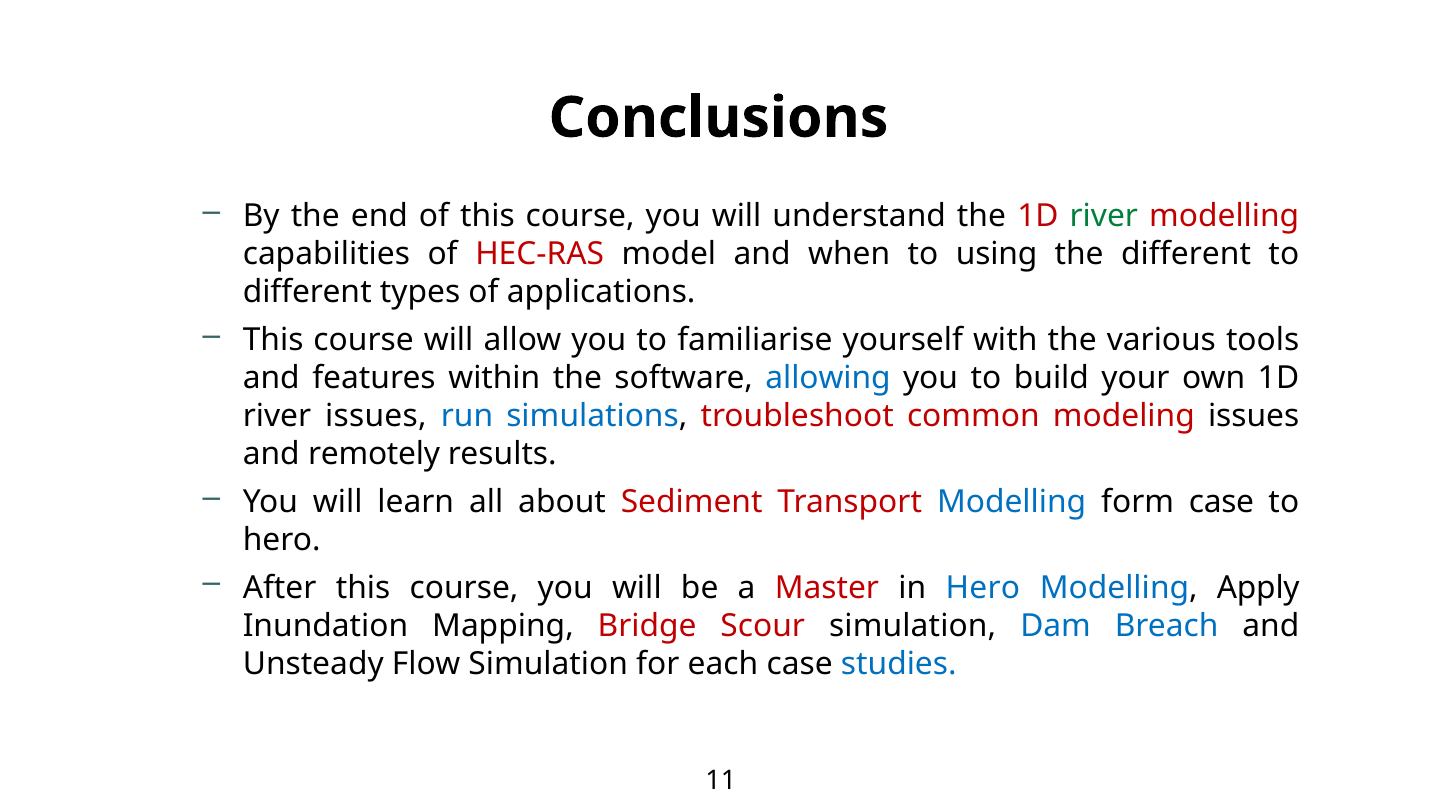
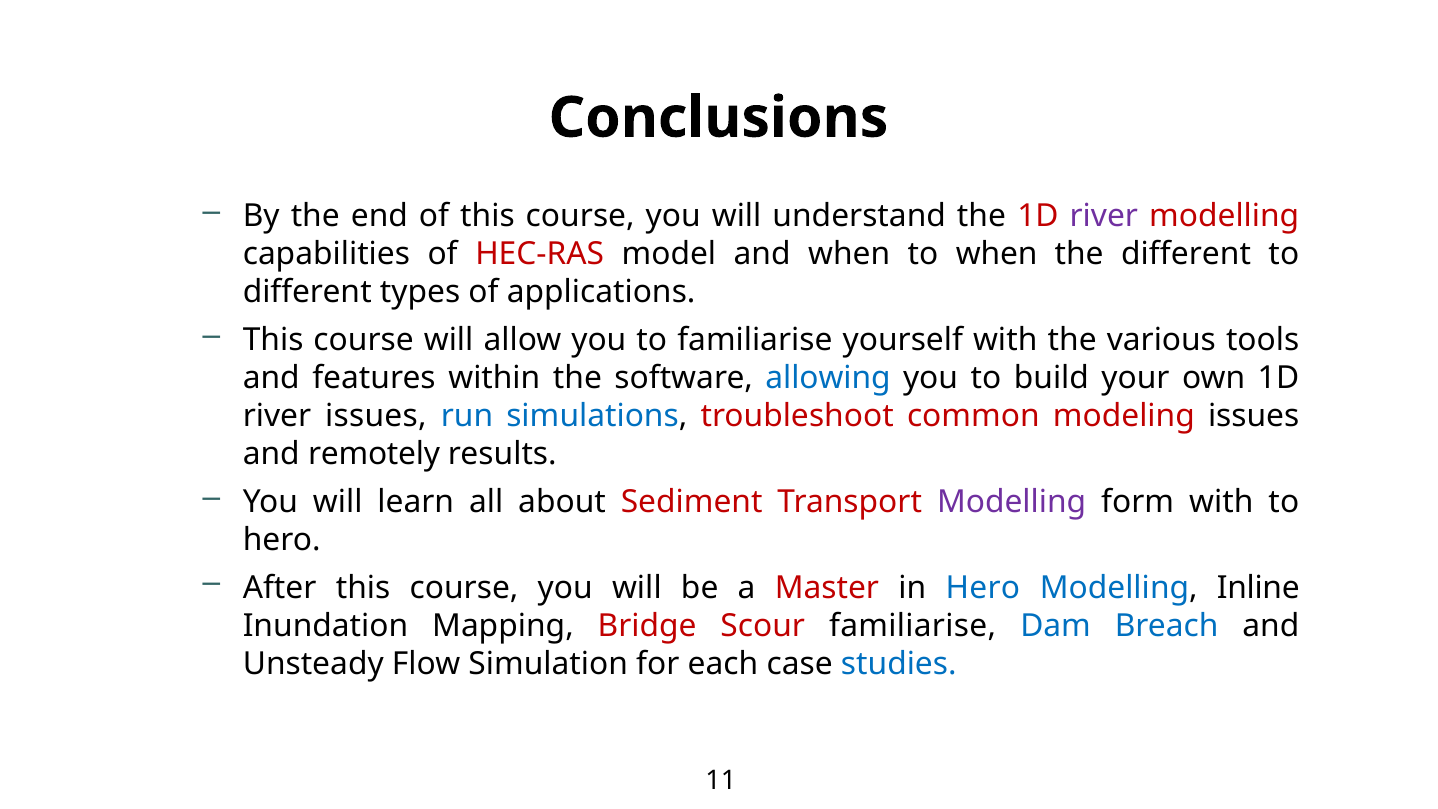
river at (1104, 216) colour: green -> purple
to using: using -> when
Modelling at (1012, 502) colour: blue -> purple
form case: case -> with
Apply: Apply -> Inline
Scour simulation: simulation -> familiarise
